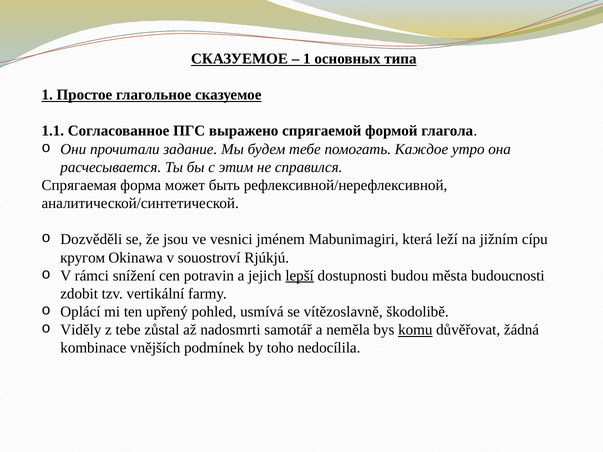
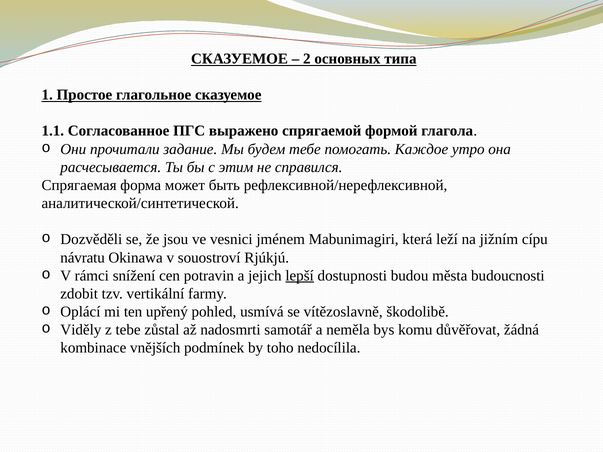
1 at (307, 59): 1 -> 2
кругом: кругом -> návratu
komu underline: present -> none
